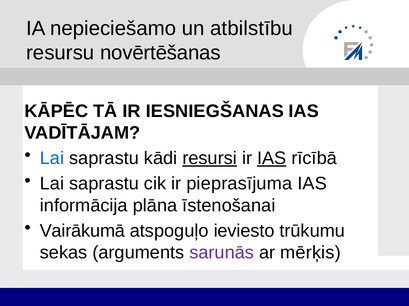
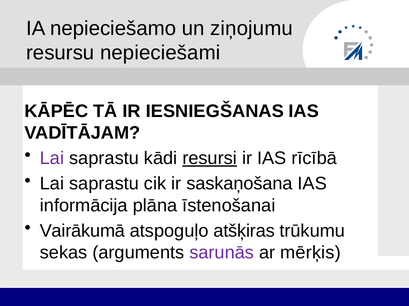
atbilstību: atbilstību -> ziņojumu
novērtēšanas: novērtēšanas -> nepieciešami
Lai at (52, 159) colour: blue -> purple
IAS at (272, 159) underline: present -> none
pieprasījuma: pieprasījuma -> saskaņošana
ieviesto: ieviesto -> atšķiras
